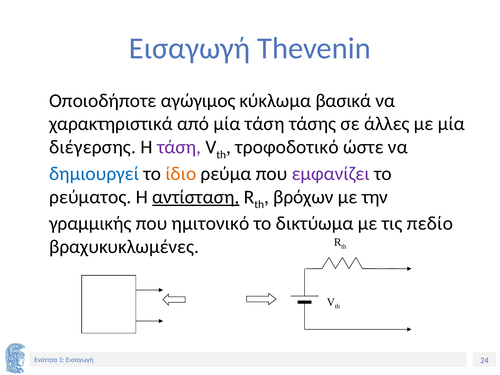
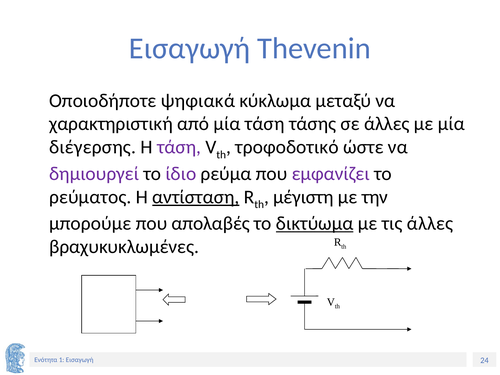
αγώγιμος: αγώγιμος -> ψηφιακά
βασικά: βασικά -> μεταξύ
χαρακτηριστικά: χαρακτηριστικά -> χαρακτηριστική
δημιουργεί colour: blue -> purple
ίδιο colour: orange -> purple
βρόχων: βρόχων -> μέγιστη
γραμμικής: γραμμικής -> μπορούμε
ημιτονικό: ημιτονικό -> απολαβές
δικτύωμα underline: none -> present
τις πεδίο: πεδίο -> άλλες
